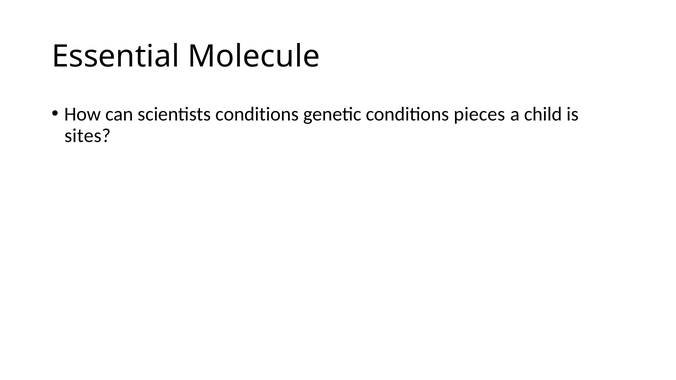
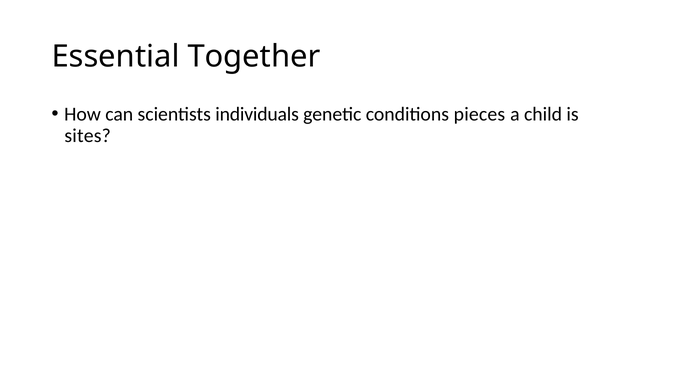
Molecule: Molecule -> Together
scientists conditions: conditions -> individuals
